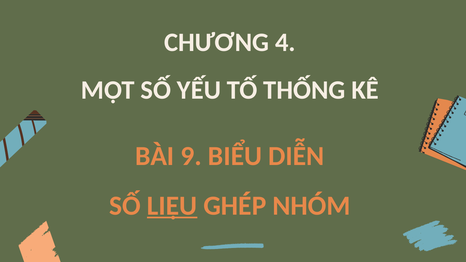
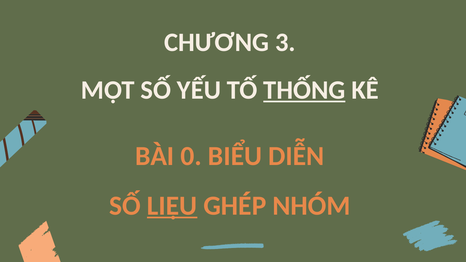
4: 4 -> 3
THỐNG underline: none -> present
9: 9 -> 0
